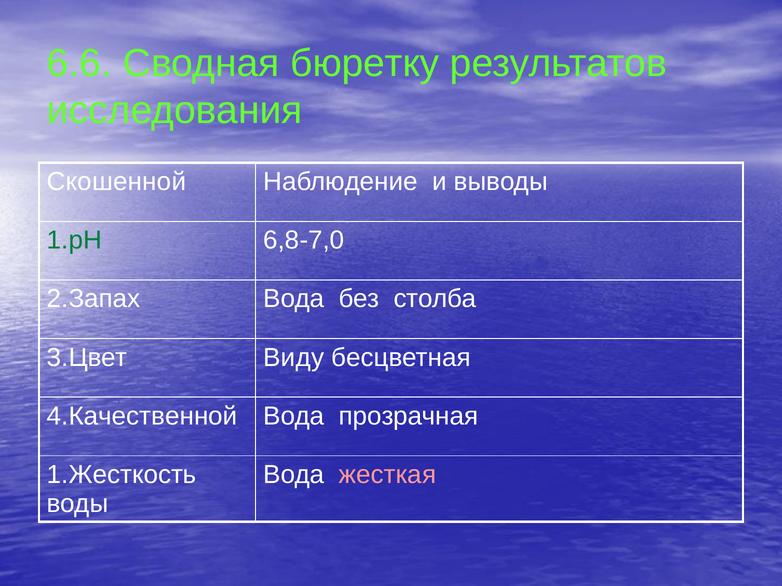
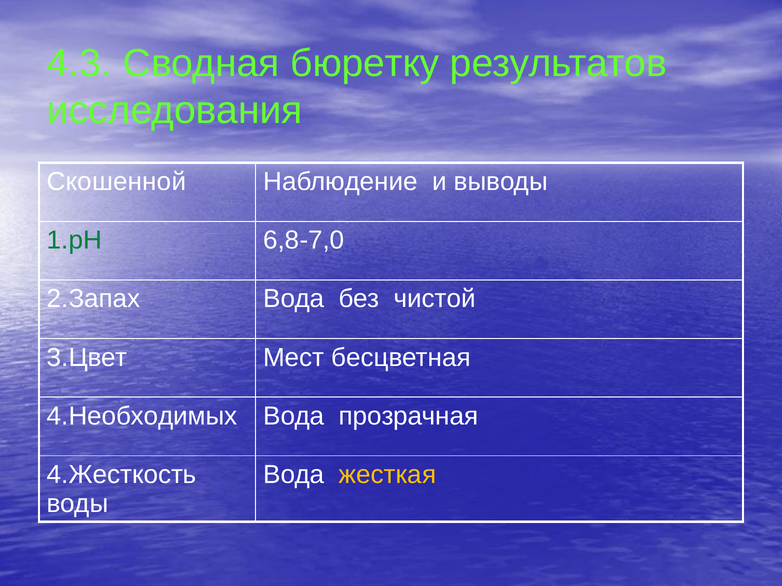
6.6: 6.6 -> 4.3
столба: столба -> чистой
Виду: Виду -> Мест
4.Качественной: 4.Качественной -> 4.Необходимых
1.Жесткость: 1.Жесткость -> 4.Жесткость
жесткая colour: pink -> yellow
